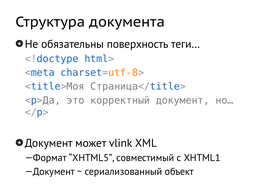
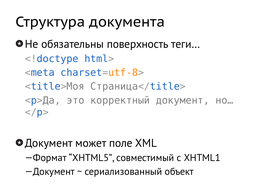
vlink: vlink -> поле
